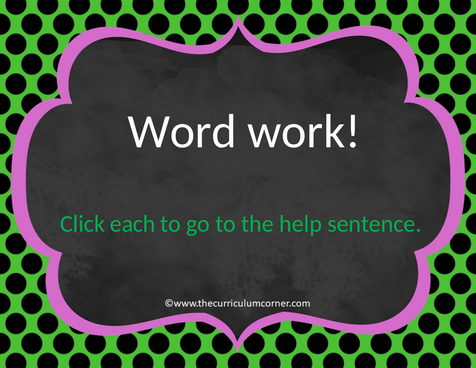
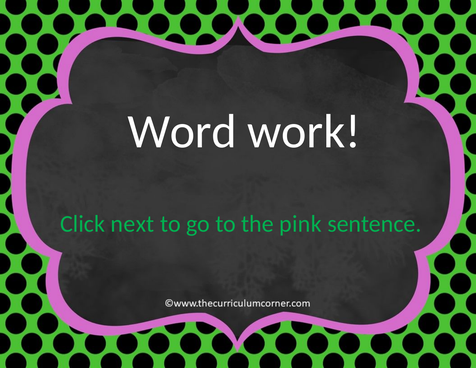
each: each -> next
help: help -> pink
